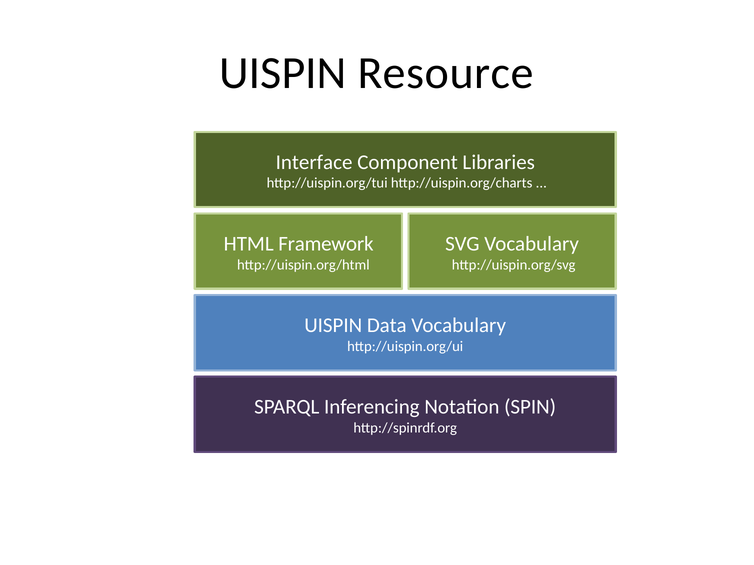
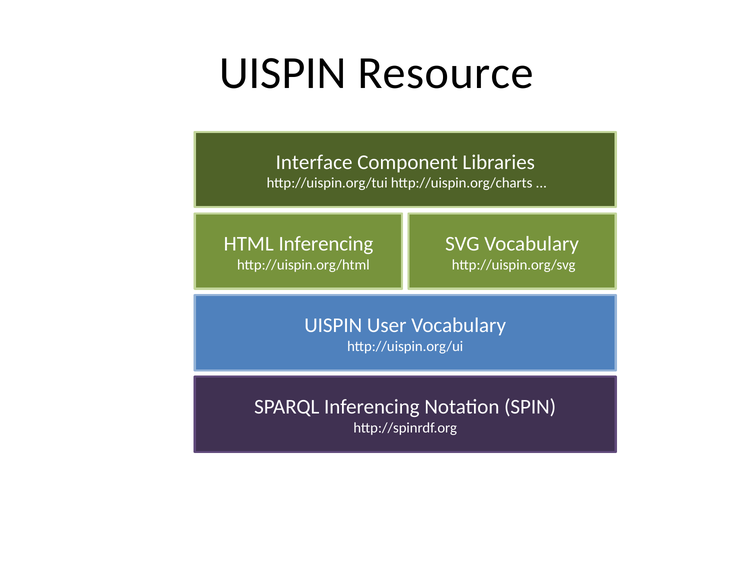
HTML Framework: Framework -> Inferencing
Data: Data -> User
